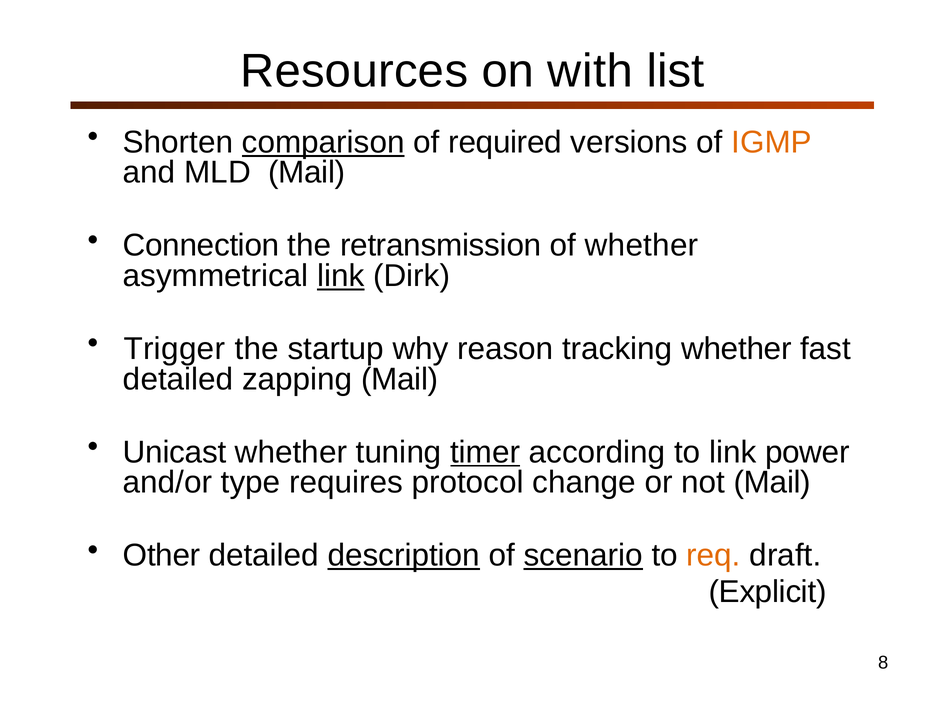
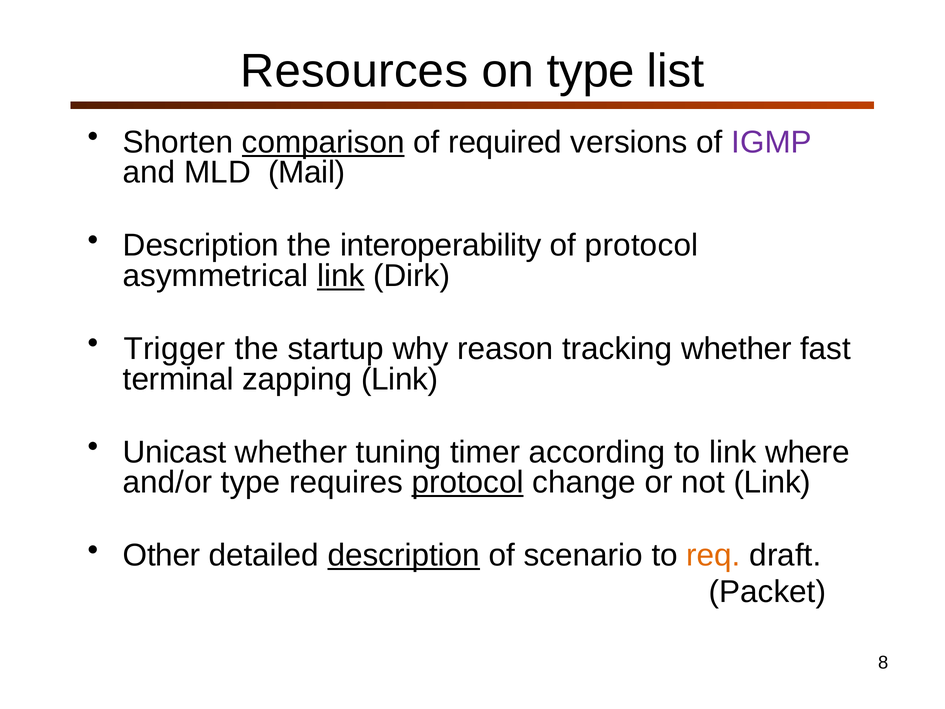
on with: with -> type
IGMP colour: orange -> purple
Connection at (201, 245): Connection -> Description
retransmission: retransmission -> interoperability
of whether: whether -> protocol
detailed at (178, 379): detailed -> terminal
zapping Mail: Mail -> Link
timer underline: present -> none
power: power -> where
protocol at (468, 482) underline: none -> present
not Mail: Mail -> Link
scenario underline: present -> none
Explicit: Explicit -> Packet
